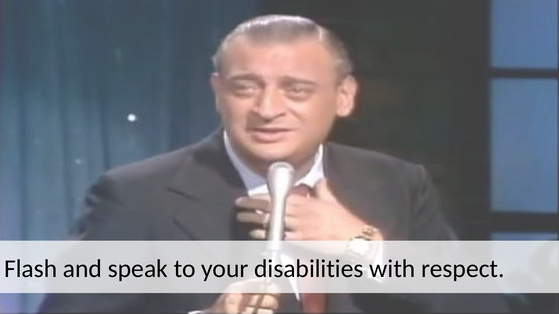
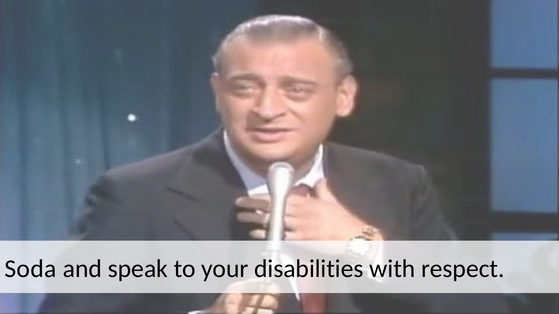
Flash: Flash -> Soda
